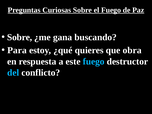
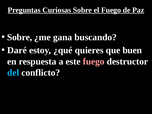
Para: Para -> Daré
obra: obra -> buen
fuego at (94, 61) colour: light blue -> pink
